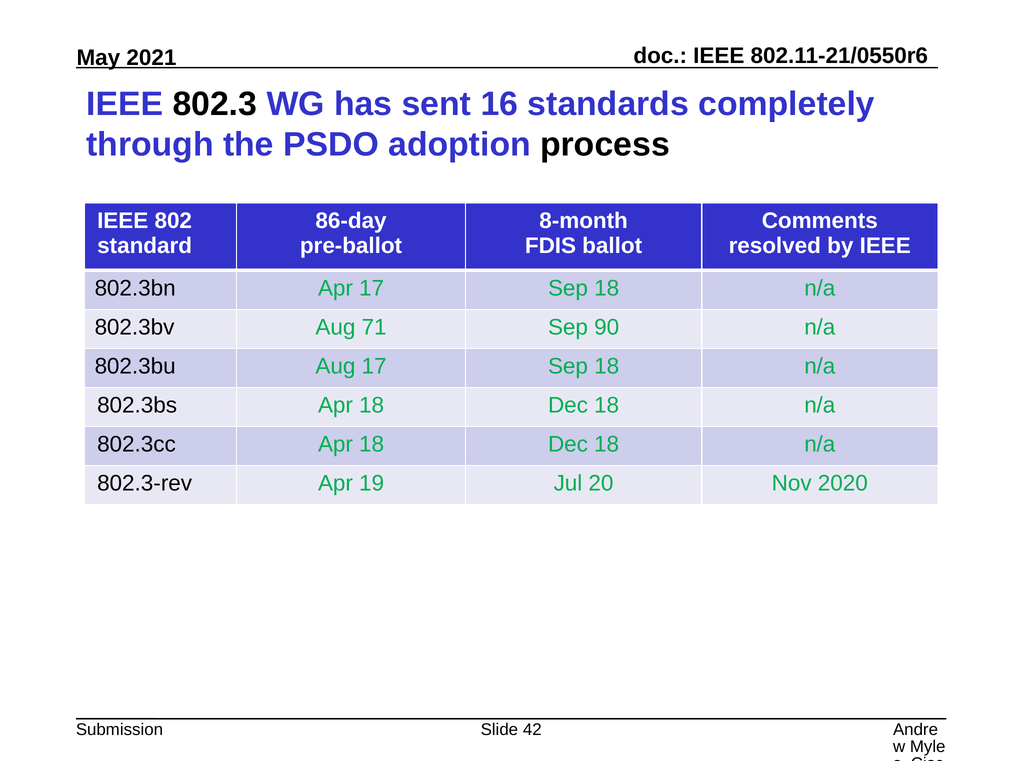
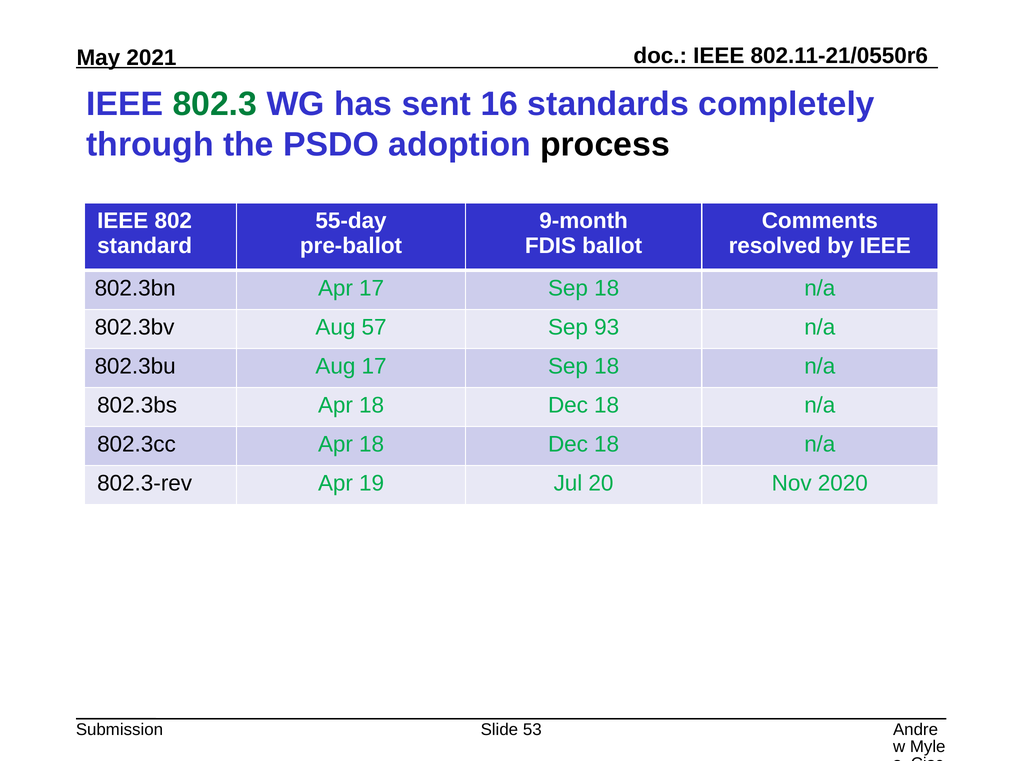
802.3 colour: black -> green
86-day: 86-day -> 55-day
8-month: 8-month -> 9-month
71: 71 -> 57
90: 90 -> 93
42: 42 -> 53
